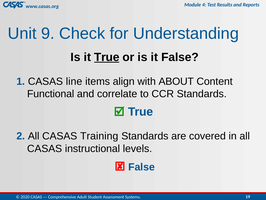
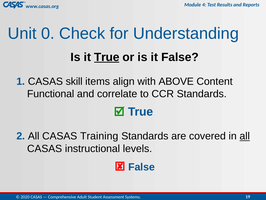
9: 9 -> 0
line: line -> skill
ABOUT: ABOUT -> ABOVE
all at (245, 136) underline: none -> present
